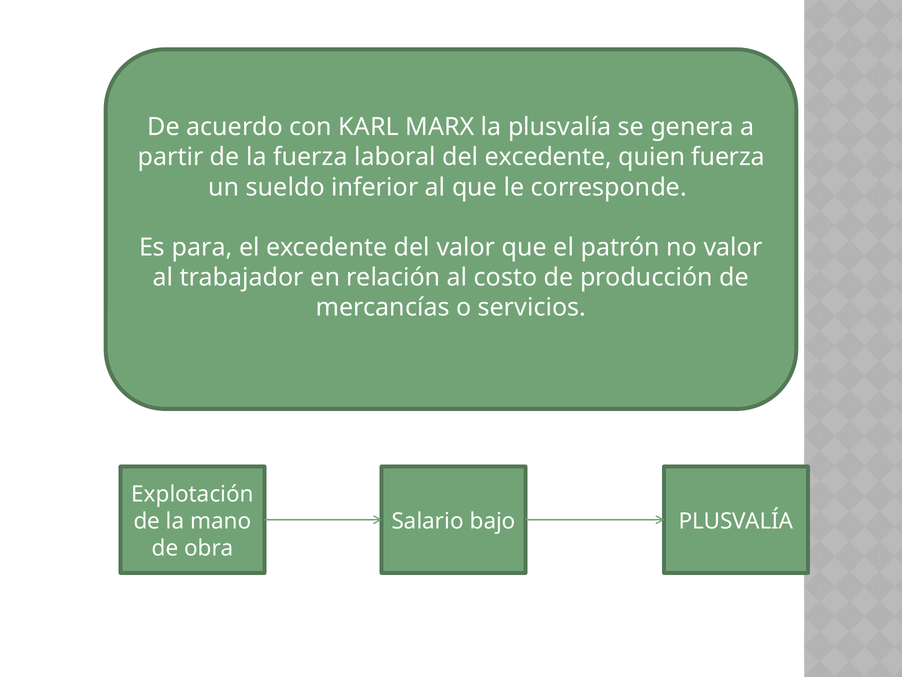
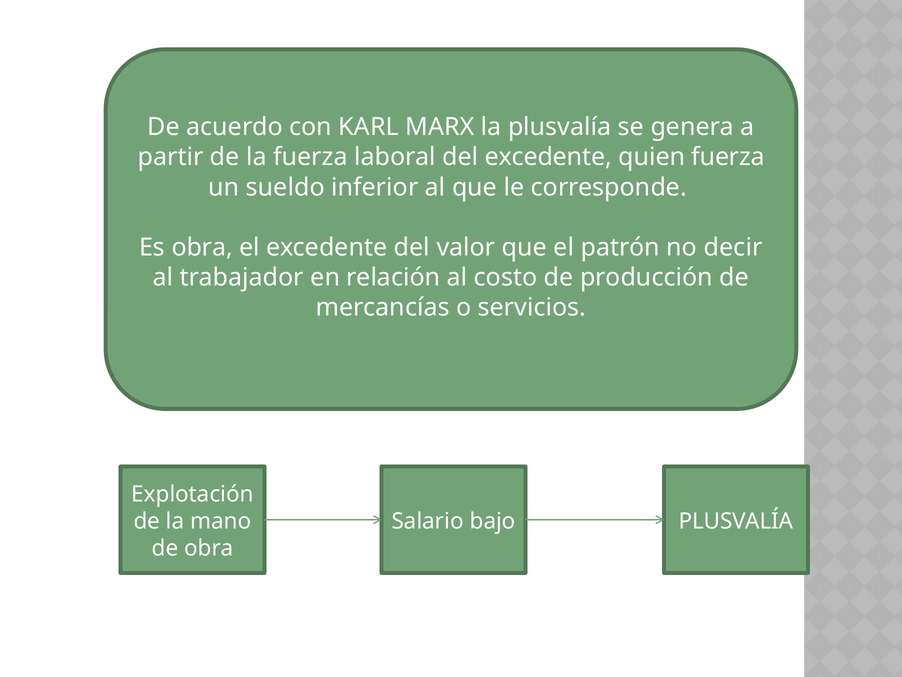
Es para: para -> obra
no valor: valor -> decir
